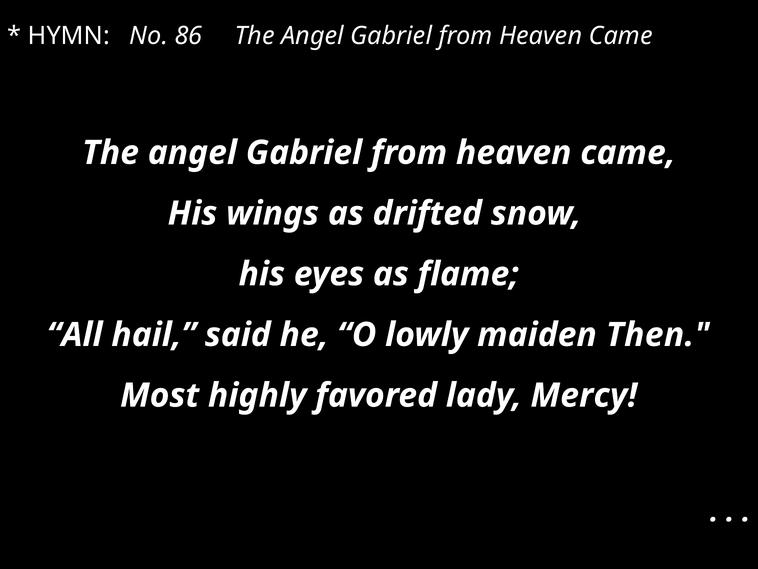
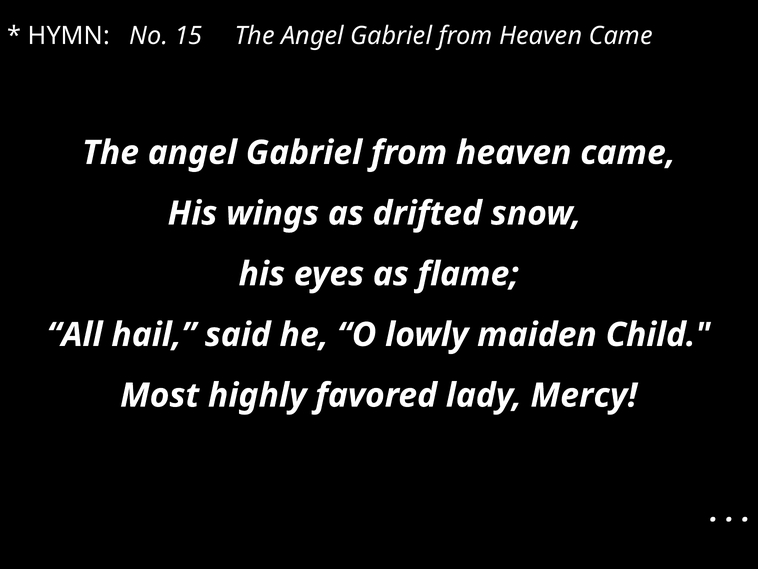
86: 86 -> 15
Then: Then -> Child
